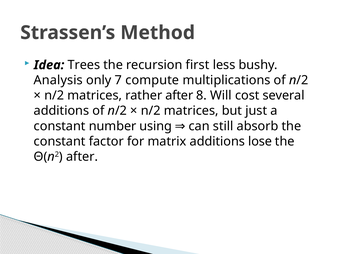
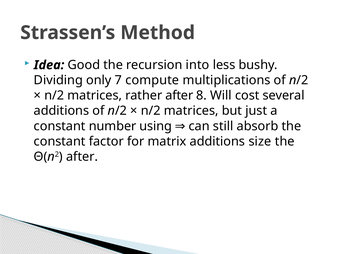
Trees: Trees -> Good
first: first -> into
Analysis: Analysis -> Dividing
lose: lose -> size
